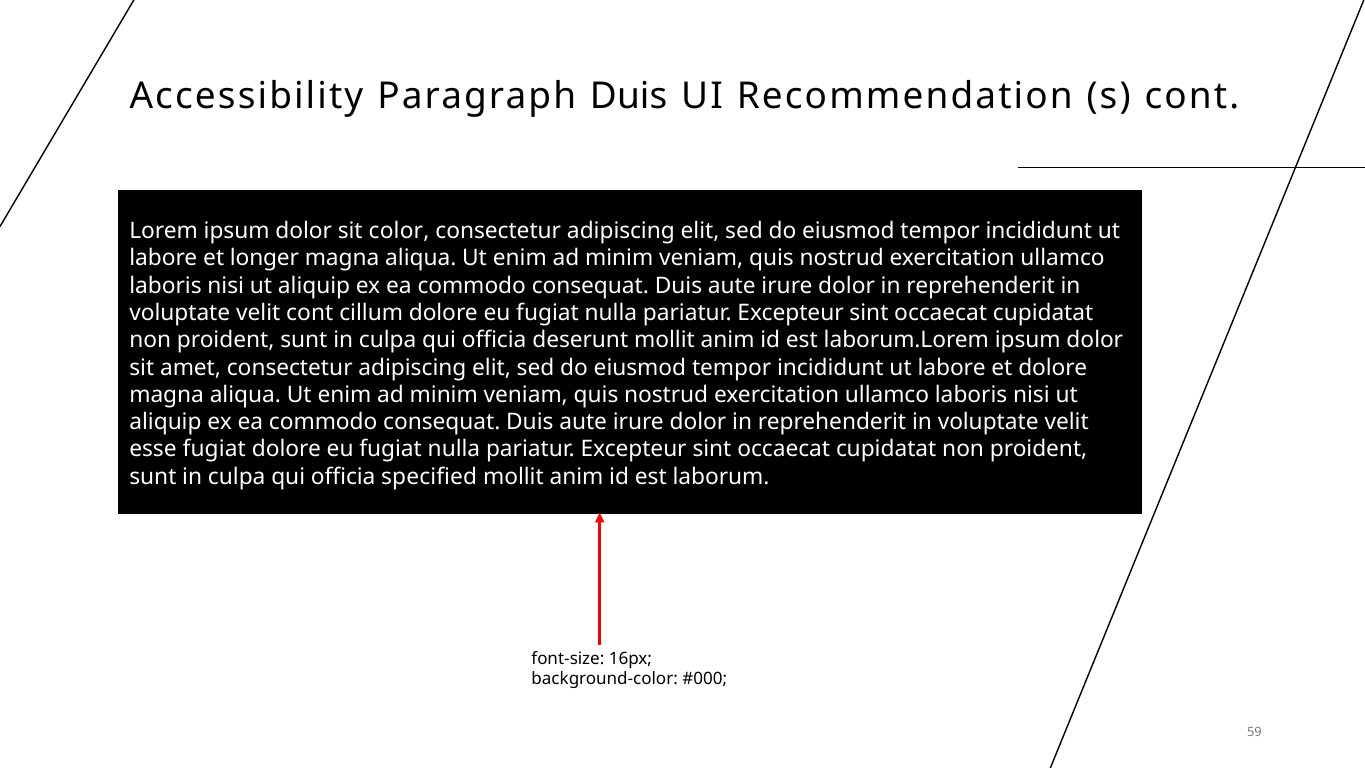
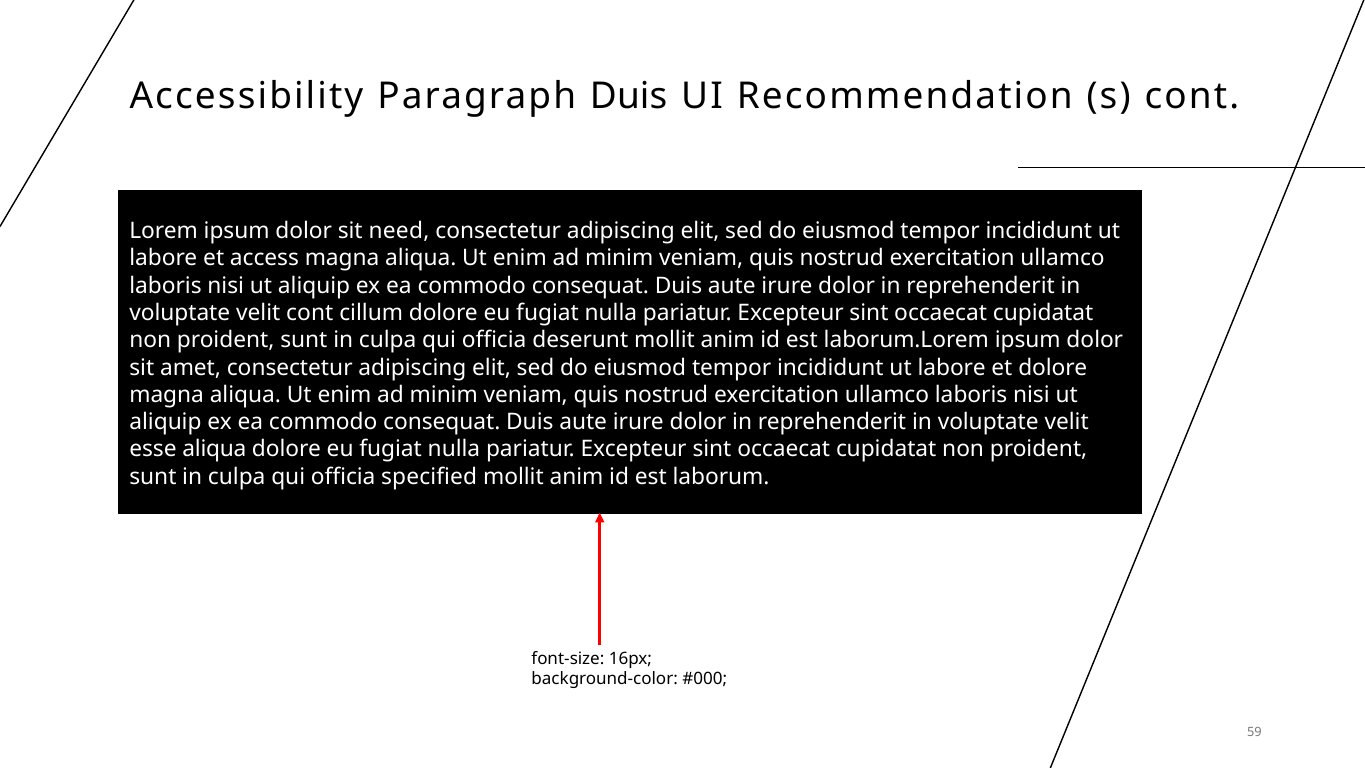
color: color -> need
longer: longer -> access
esse fugiat: fugiat -> aliqua
